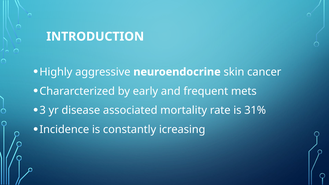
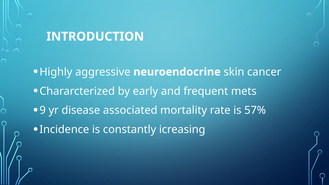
3: 3 -> 9
31%: 31% -> 57%
